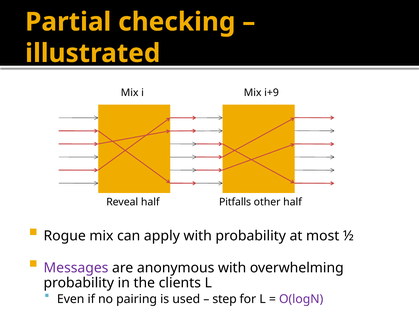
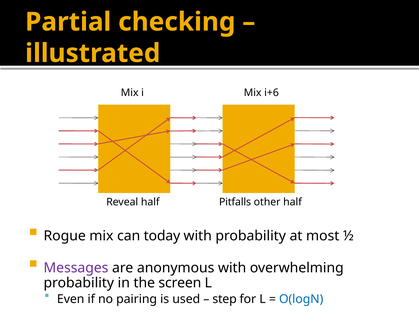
i+9: i+9 -> i+6
apply: apply -> today
clients: clients -> screen
O(logN colour: purple -> blue
